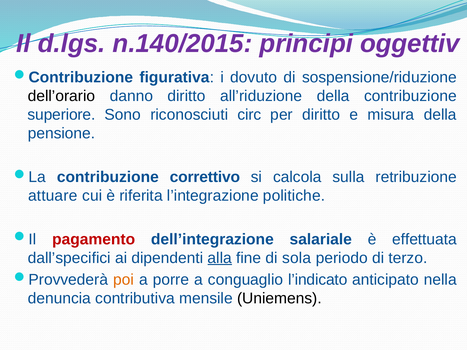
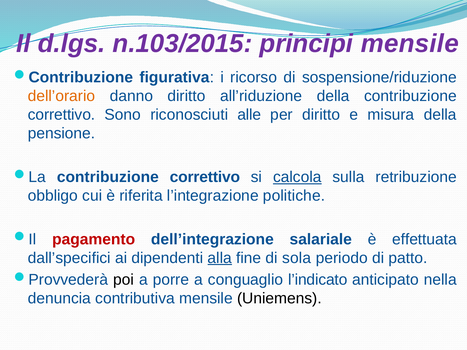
n.140/2015: n.140/2015 -> n.103/2015
principi oggettiv: oggettiv -> mensile
dovuto: dovuto -> ricorso
dell’orario colour: black -> orange
superiore at (62, 115): superiore -> correttivo
circ: circ -> alle
calcola underline: none -> present
attuare: attuare -> obbligo
terzo: terzo -> patto
poi colour: orange -> black
